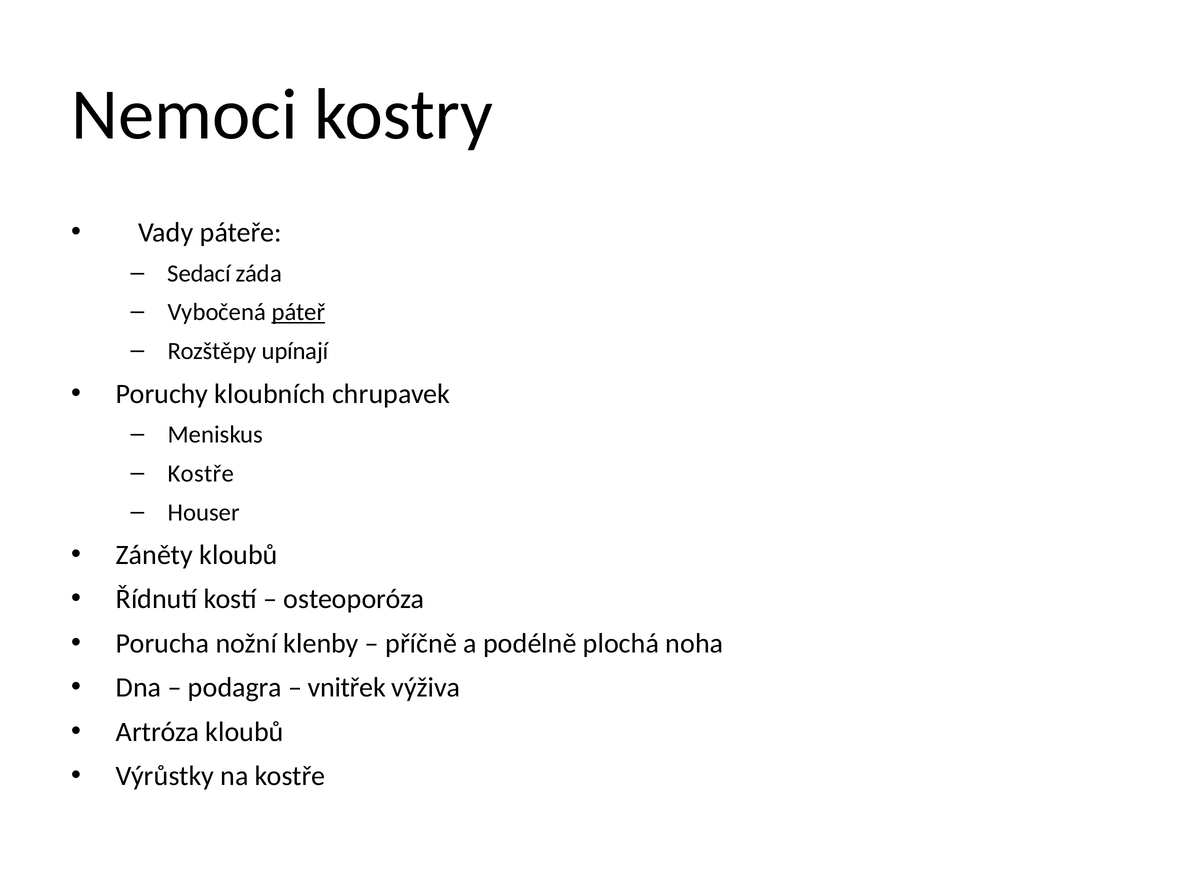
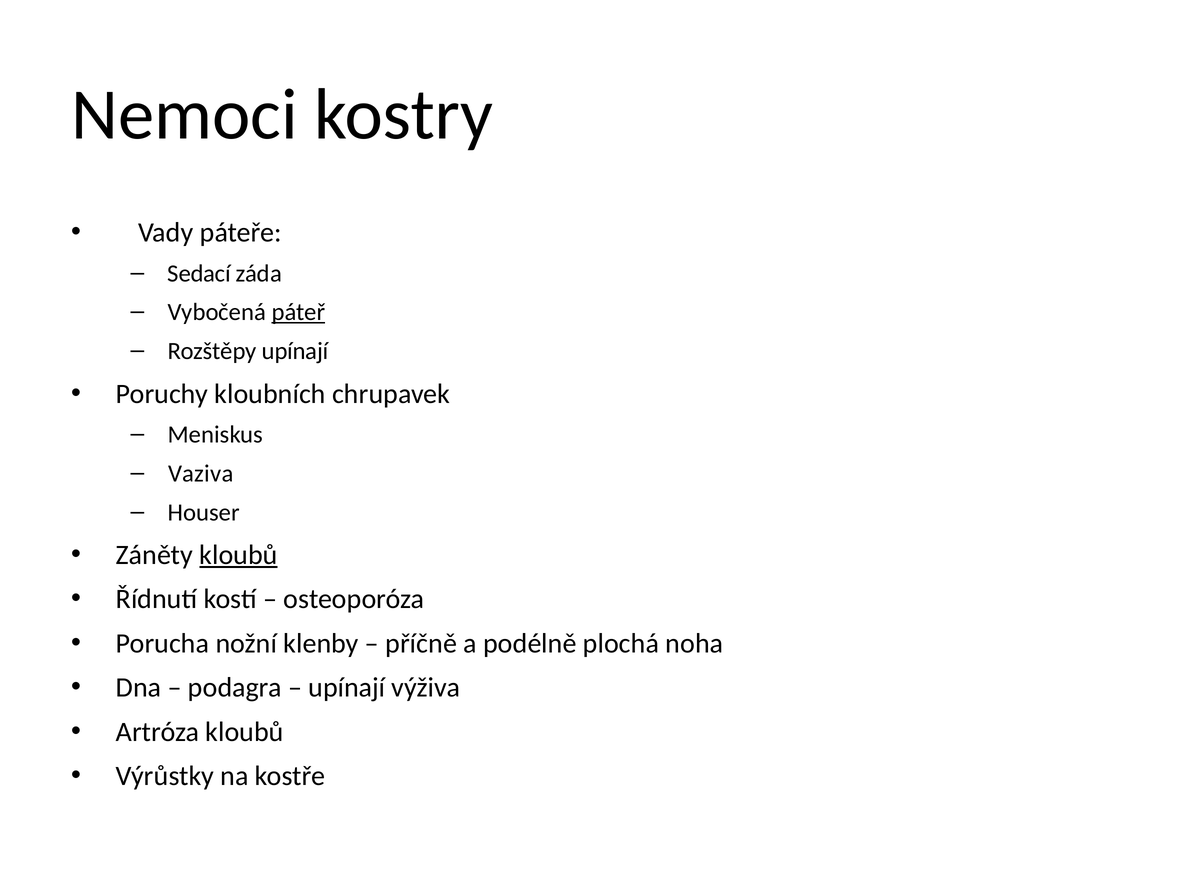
Kostře at (201, 473): Kostře -> Vaziva
kloubů at (238, 555) underline: none -> present
vnitřek at (347, 688): vnitřek -> upínají
